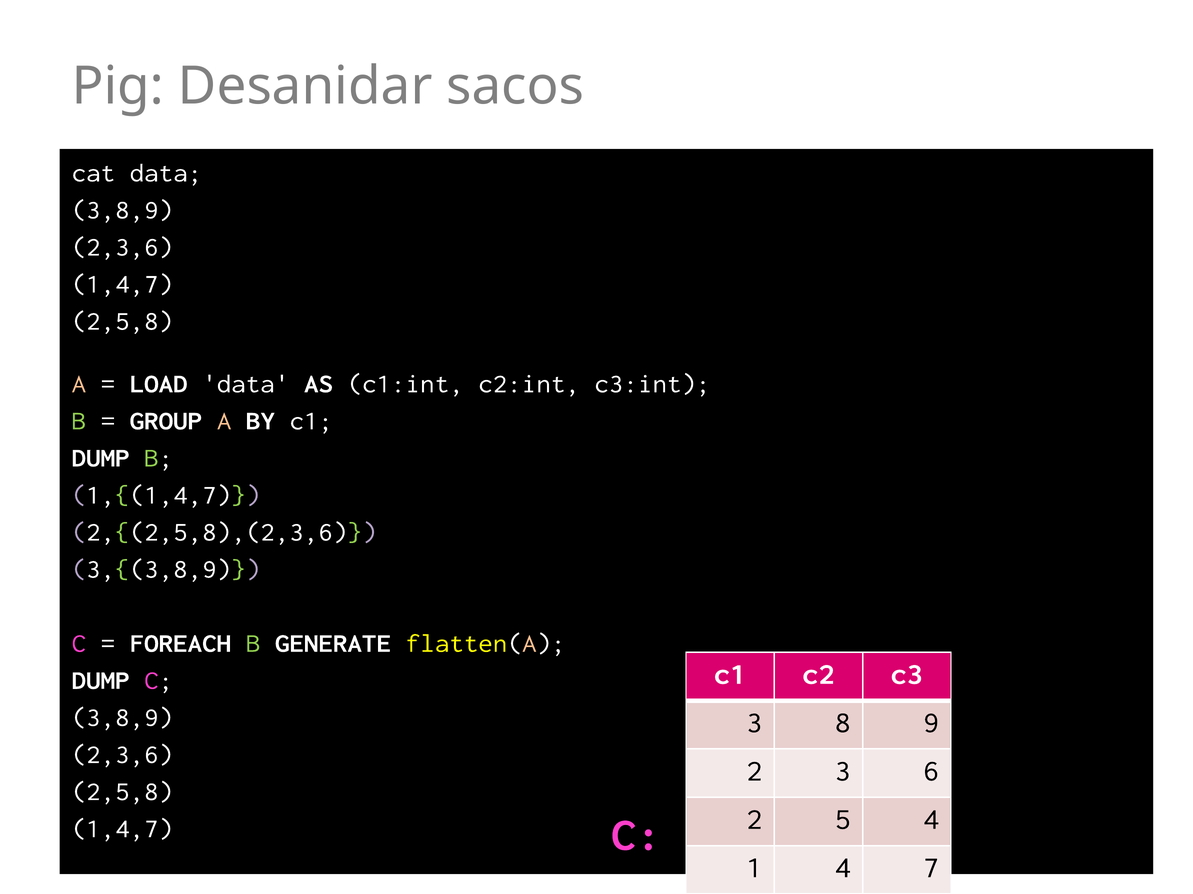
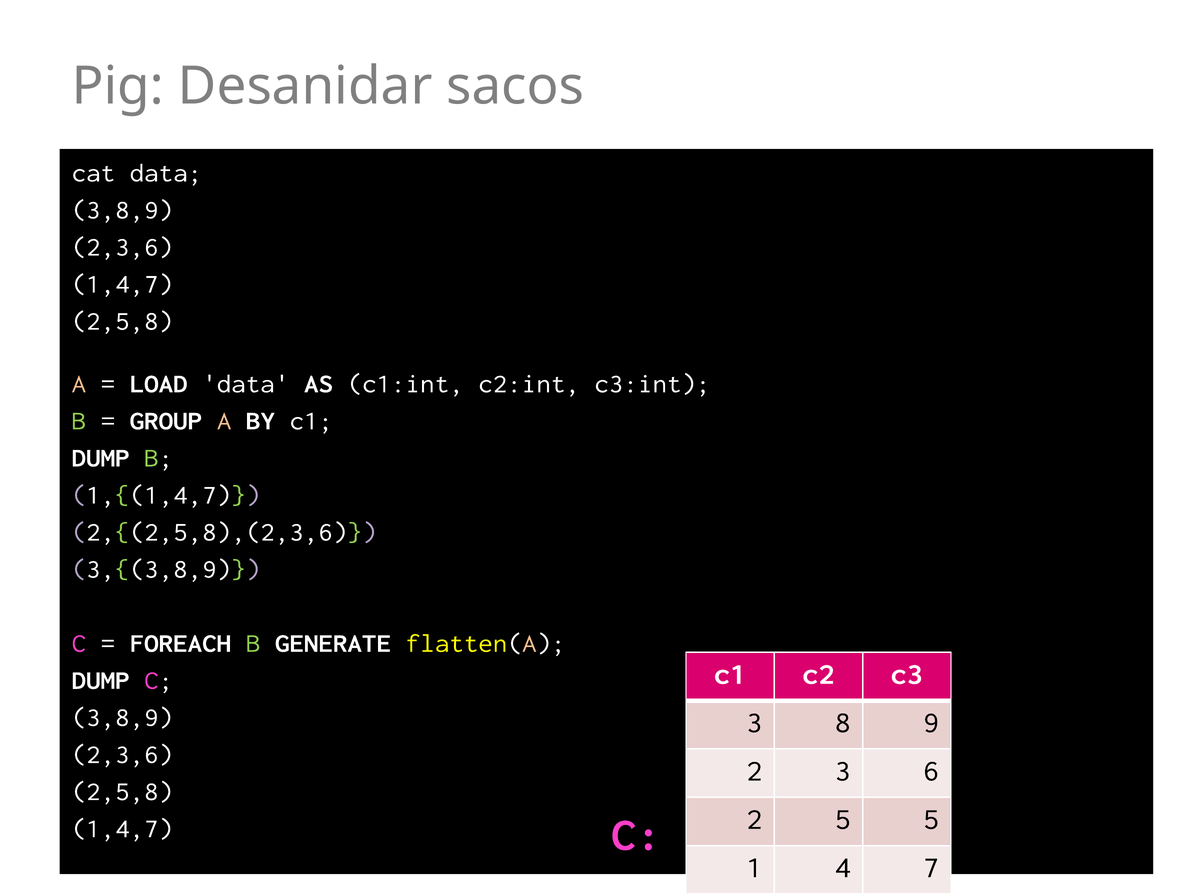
5 4: 4 -> 5
